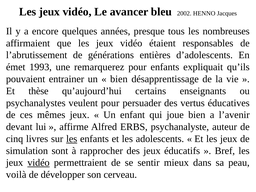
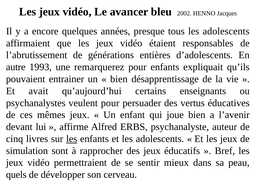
tous les nombreuses: nombreuses -> adolescents
émet: émet -> autre
thèse: thèse -> avait
vidéo at (39, 163) underline: present -> none
voilà: voilà -> quels
